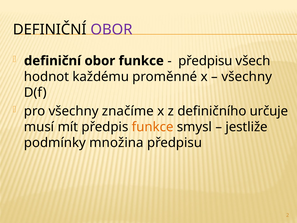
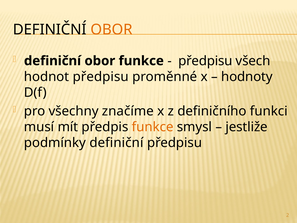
OBOR at (112, 29) colour: purple -> orange
hodnot každému: každému -> předpisu
všechny at (247, 77): všechny -> hodnoty
určuje: určuje -> funkci
podmínky množina: množina -> definiční
